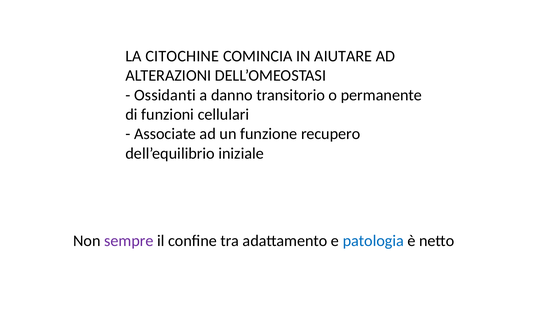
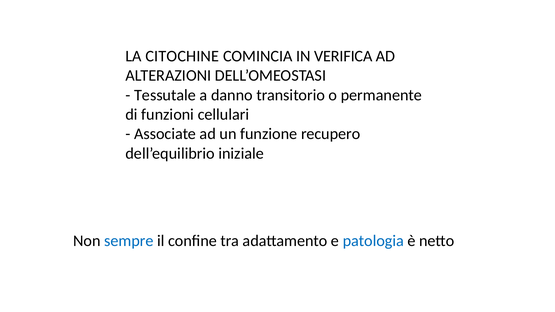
AIUTARE: AIUTARE -> VERIFICA
Ossidanti: Ossidanti -> Tessutale
sempre colour: purple -> blue
